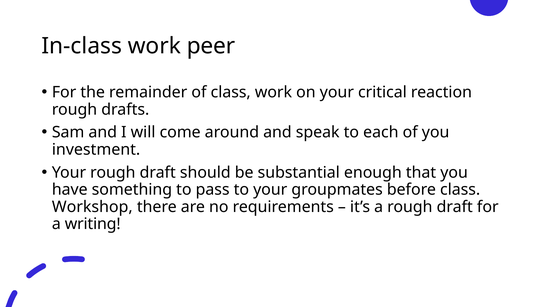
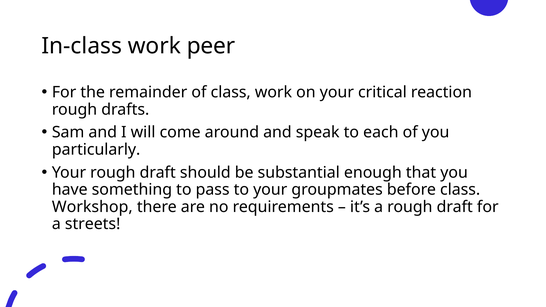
investment: investment -> particularly
writing: writing -> streets
